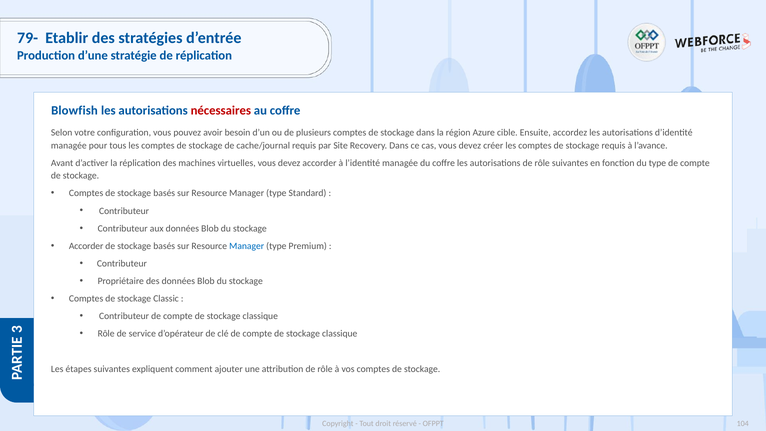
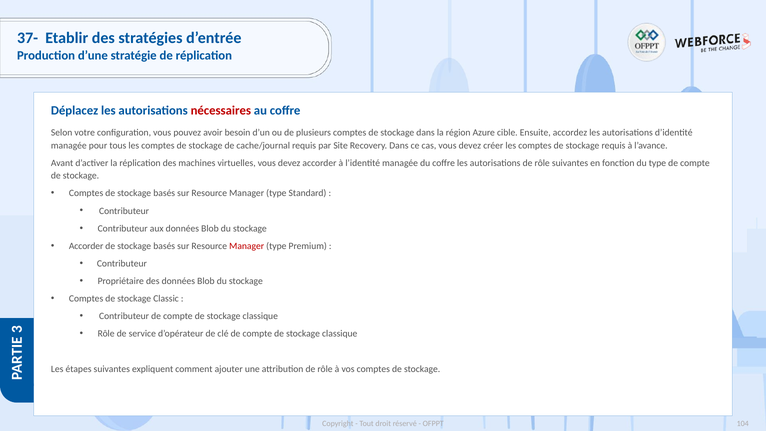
79-: 79- -> 37-
Blowfish: Blowfish -> Déplacez
Manager at (247, 246) colour: blue -> red
